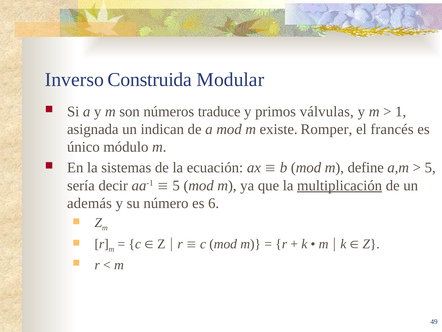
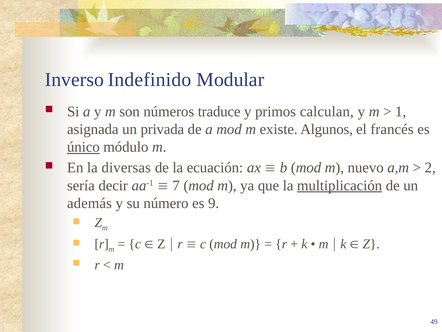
Construida: Construida -> Indefinido
válvulas: válvulas -> calculan
indican: indican -> privada
Romper: Romper -> Algunos
único underline: none -> present
sistemas: sistemas -> diversas
define: define -> nuevo
5 at (430, 168): 5 -> 2
5 at (176, 185): 5 -> 7
6: 6 -> 9
